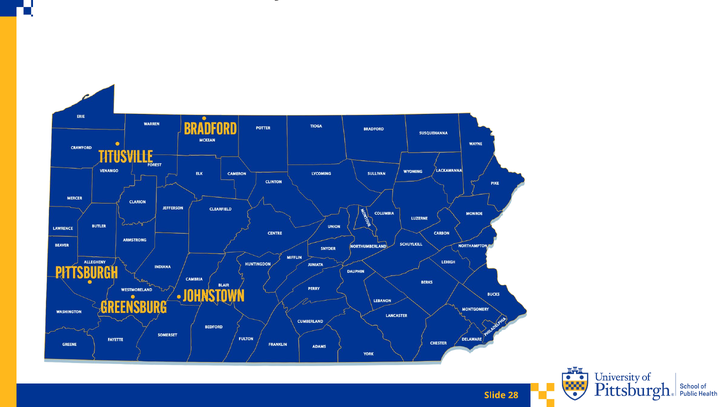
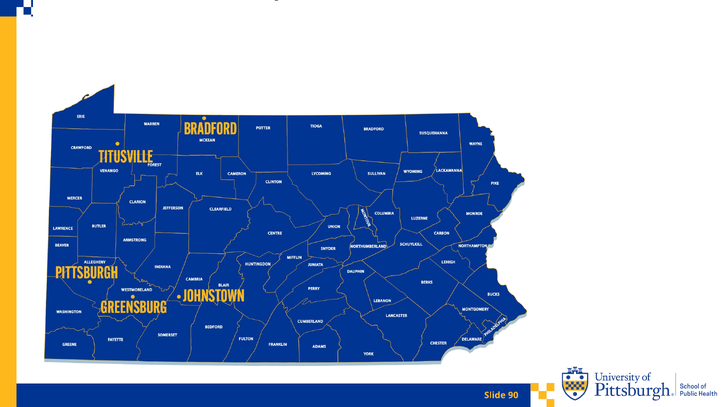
28: 28 -> 90
